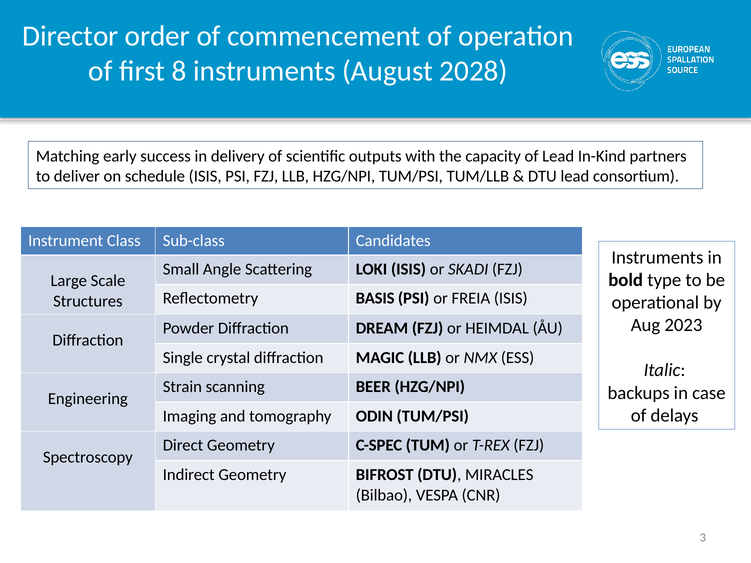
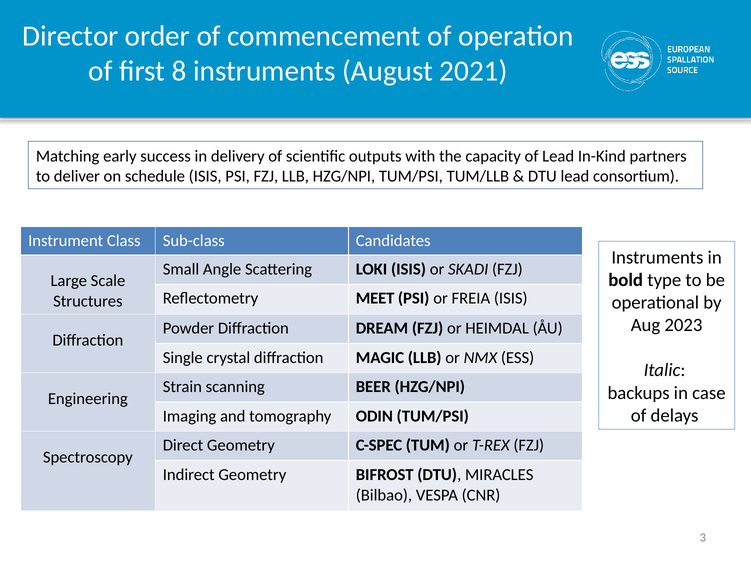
2028: 2028 -> 2021
BASIS: BASIS -> MEET
